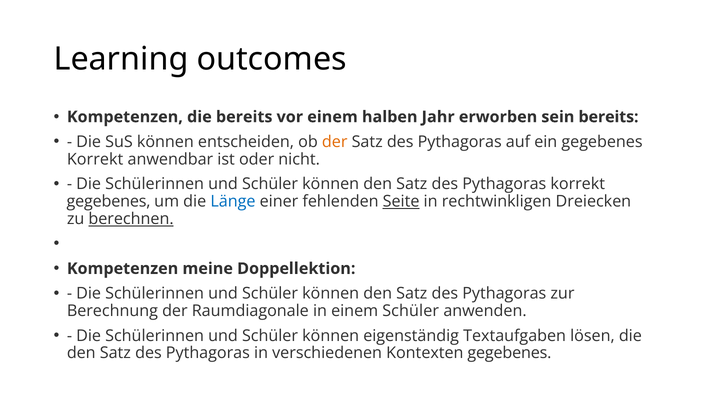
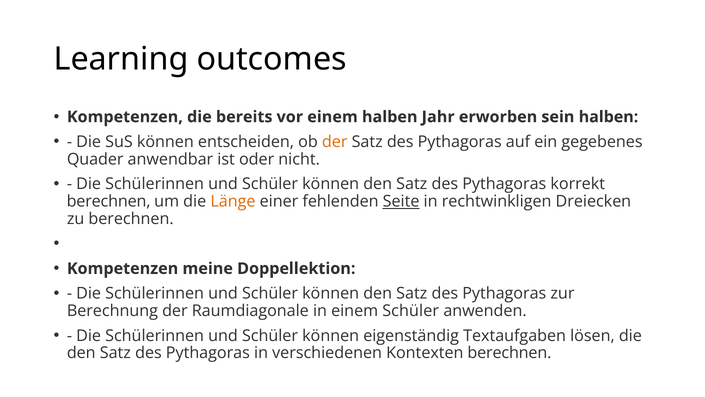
sein bereits: bereits -> halben
Korrekt at (95, 159): Korrekt -> Quader
gegebenes at (109, 201): gegebenes -> berechnen
Länge colour: blue -> orange
berechnen at (131, 219) underline: present -> none
Kontexten gegebenes: gegebenes -> berechnen
